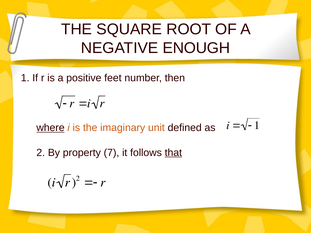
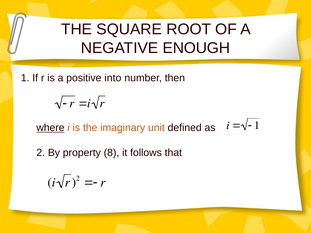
feet: feet -> into
7: 7 -> 8
that underline: present -> none
